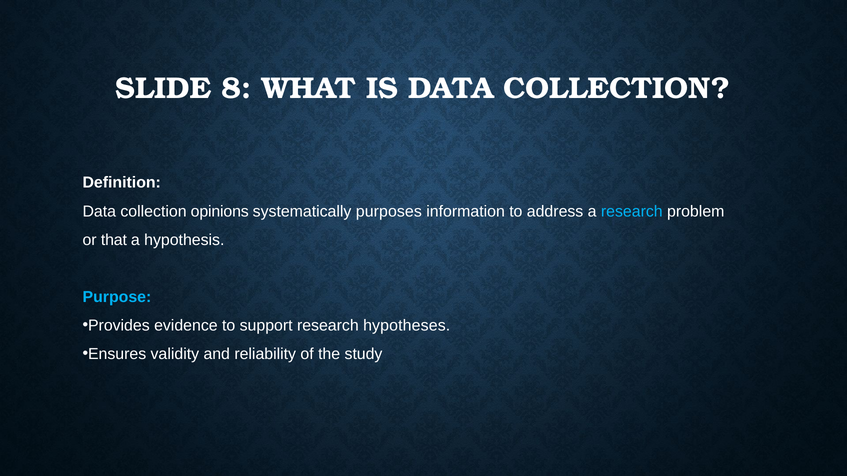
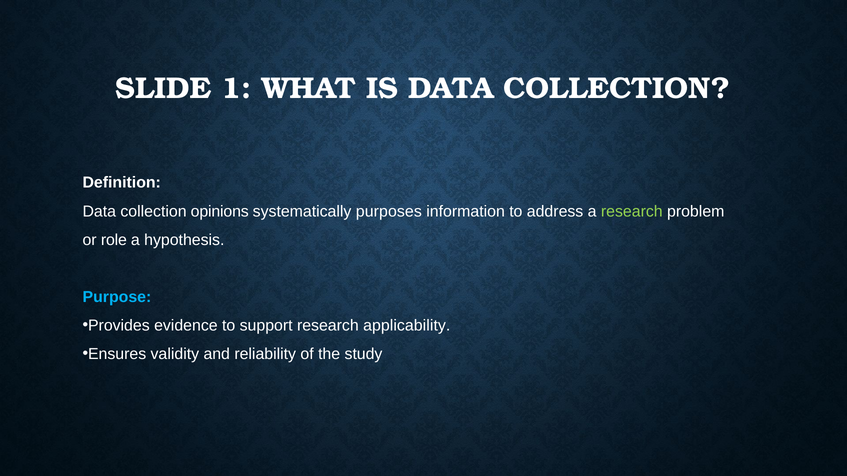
8: 8 -> 1
research at (632, 211) colour: light blue -> light green
that: that -> role
hypotheses: hypotheses -> applicability
